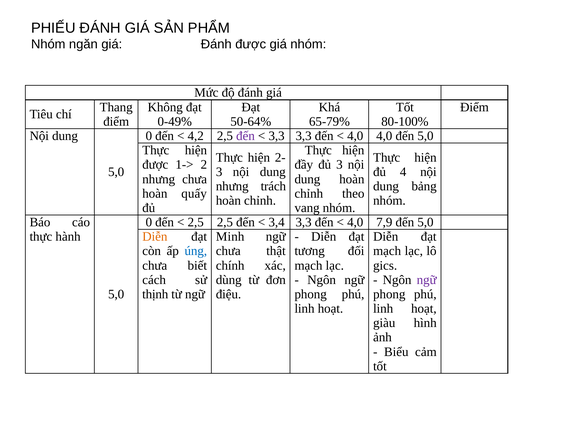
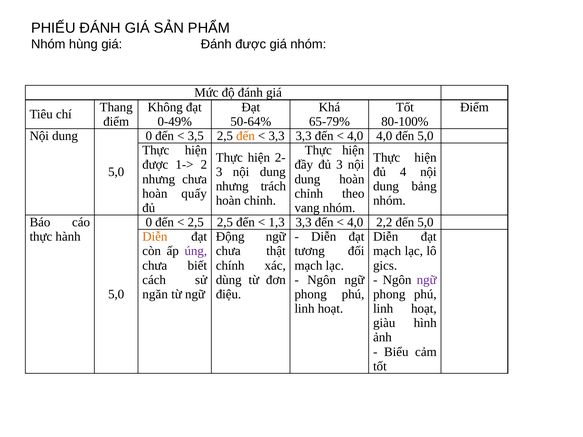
ngăn: ngăn -> hùng
4,2: 4,2 -> 3,5
đến at (245, 136) colour: purple -> orange
3,4: 3,4 -> 1,3
7,9: 7,9 -> 2,2
Minh: Minh -> Động
úng colour: blue -> purple
thịnh: thịnh -> ngăn
